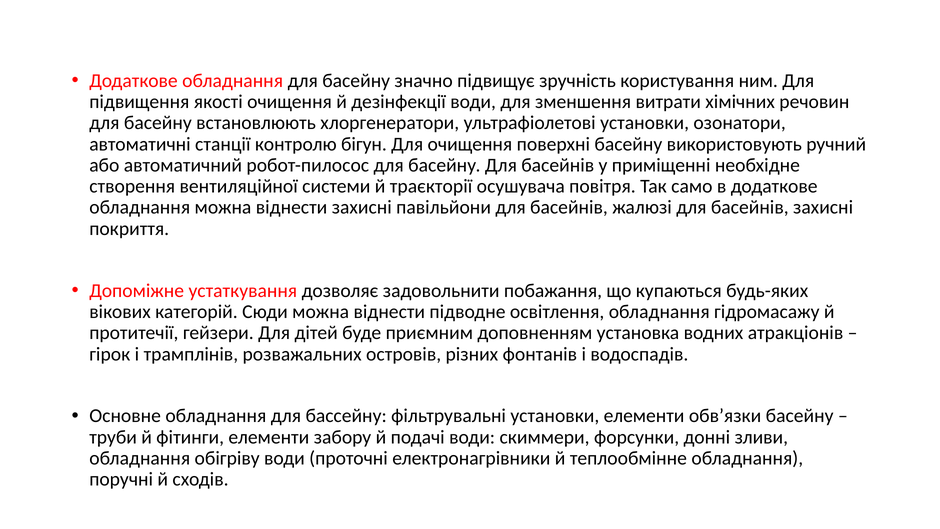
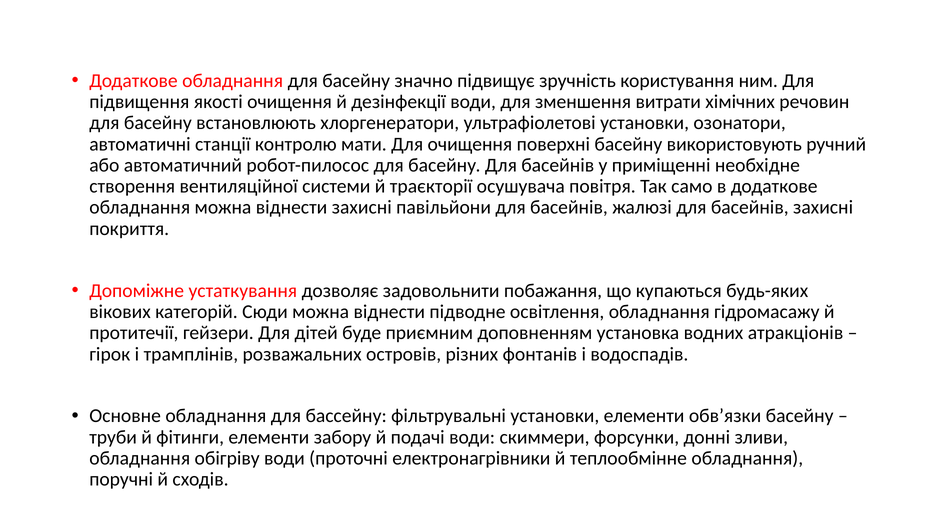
бігун: бігун -> мати
